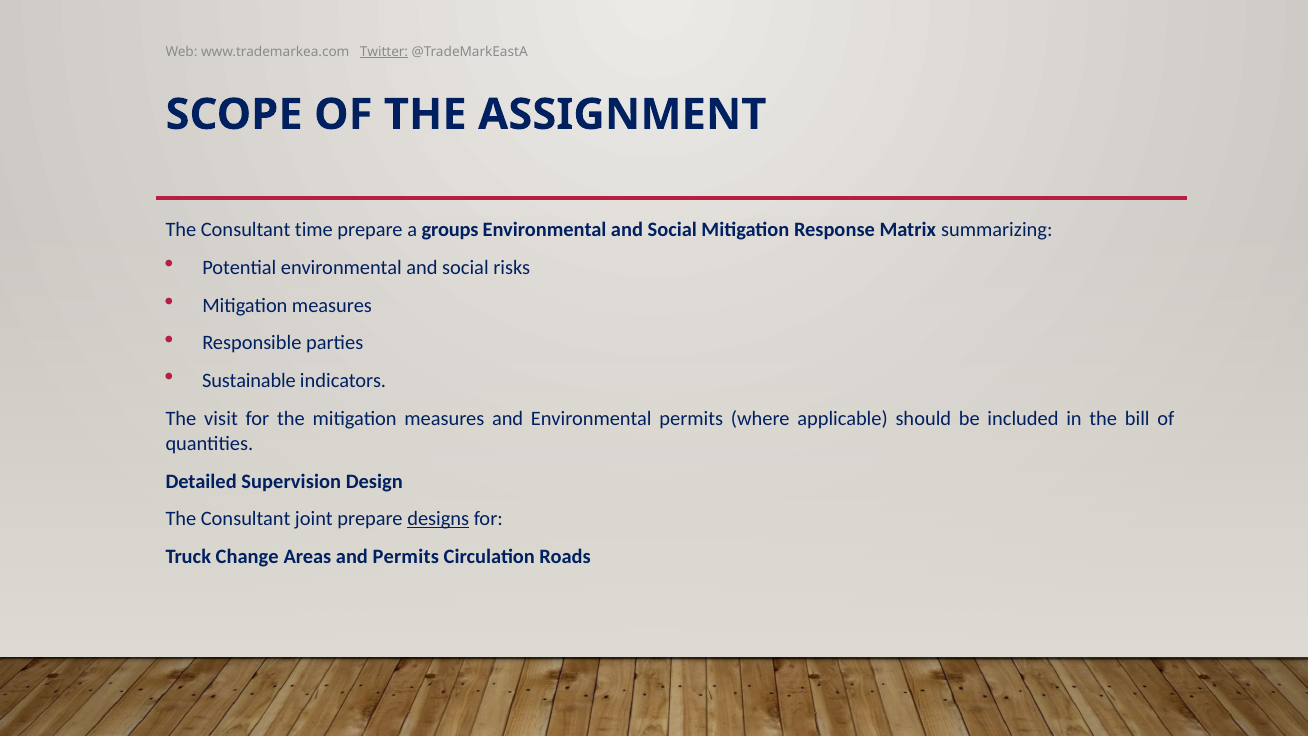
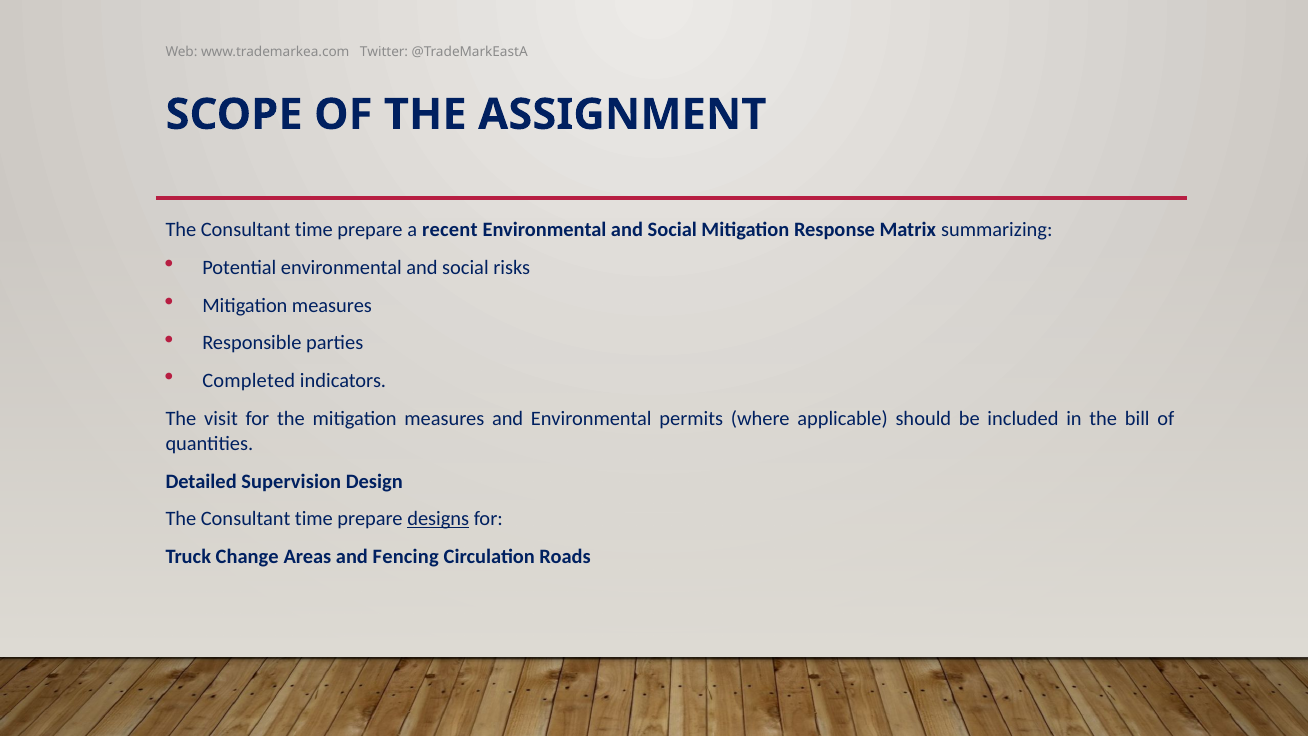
Twitter underline: present -> none
groups: groups -> recent
Sustainable: Sustainable -> Completed
joint at (314, 519): joint -> time
and Permits: Permits -> Fencing
